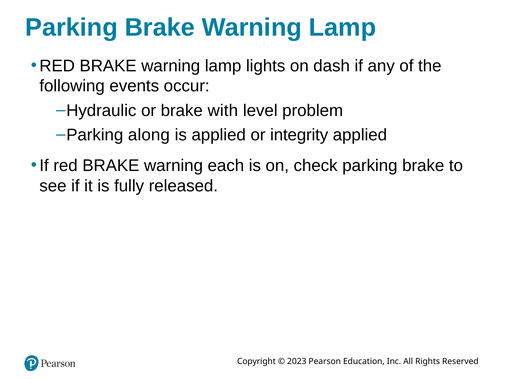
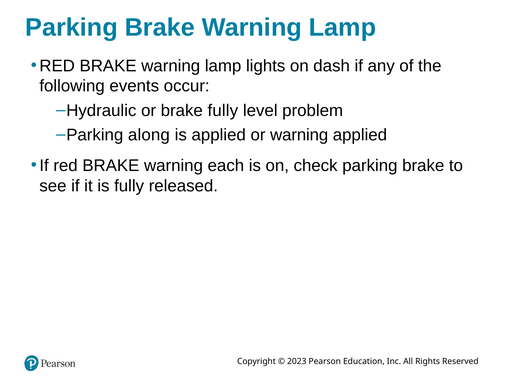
brake with: with -> fully
or integrity: integrity -> warning
